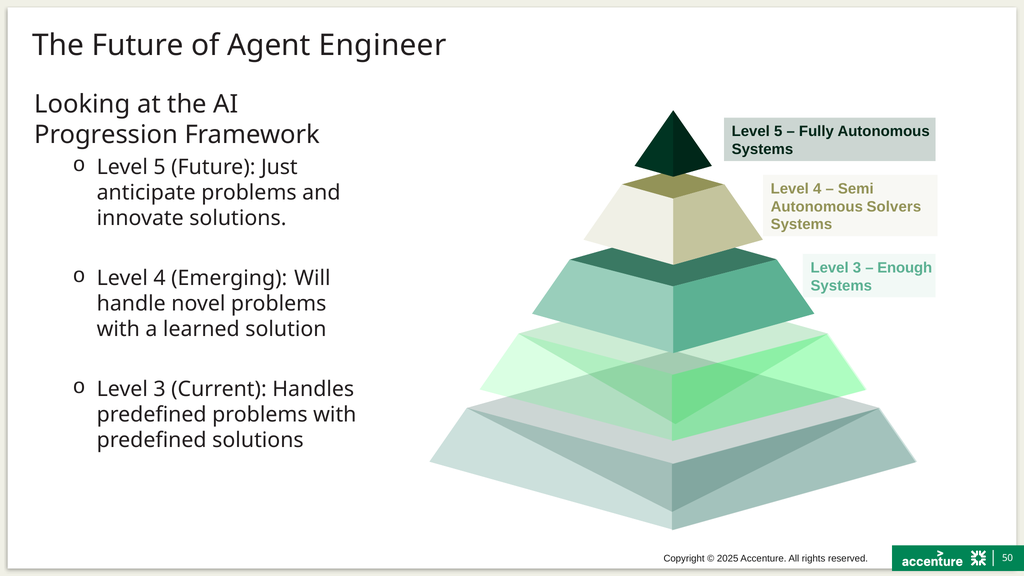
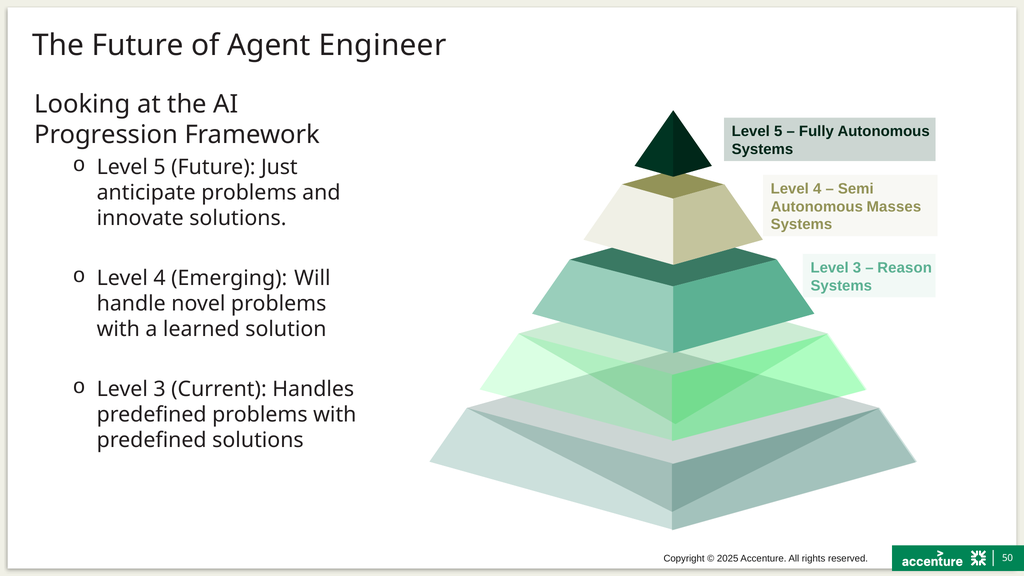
Solvers: Solvers -> Masses
Enough: Enough -> Reason
